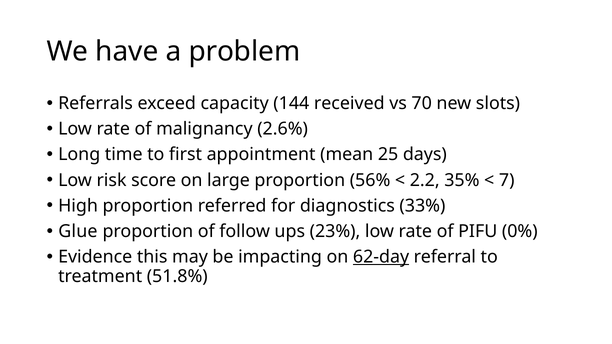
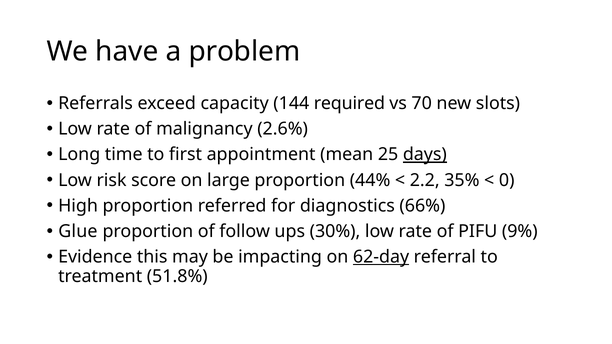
received: received -> required
days underline: none -> present
56%: 56% -> 44%
7: 7 -> 0
33%: 33% -> 66%
23%: 23% -> 30%
0%: 0% -> 9%
